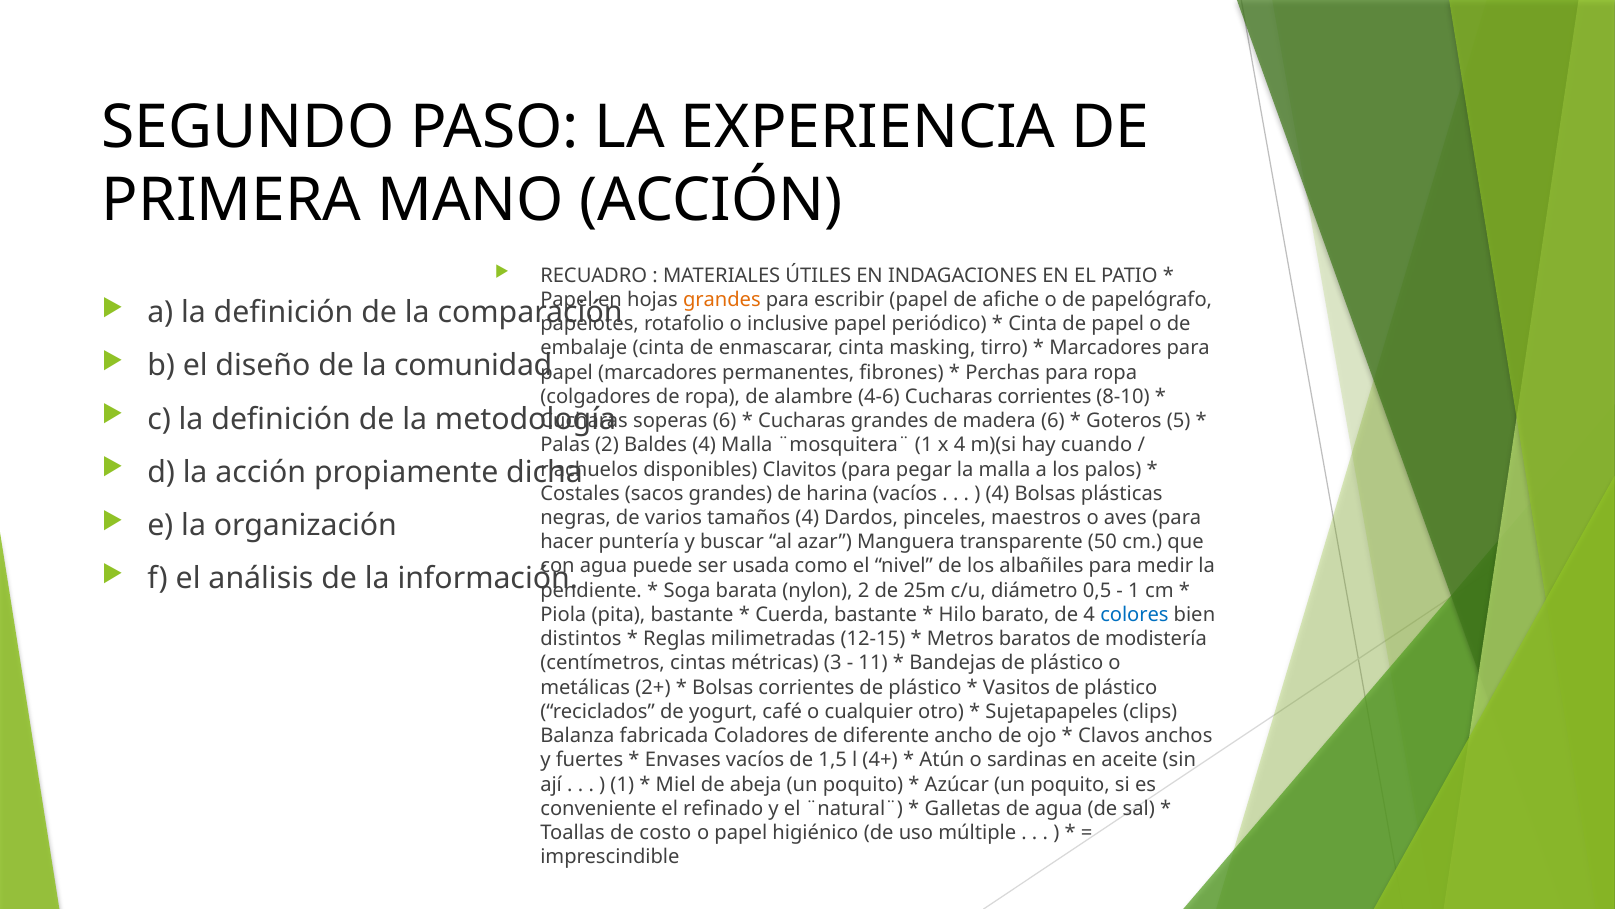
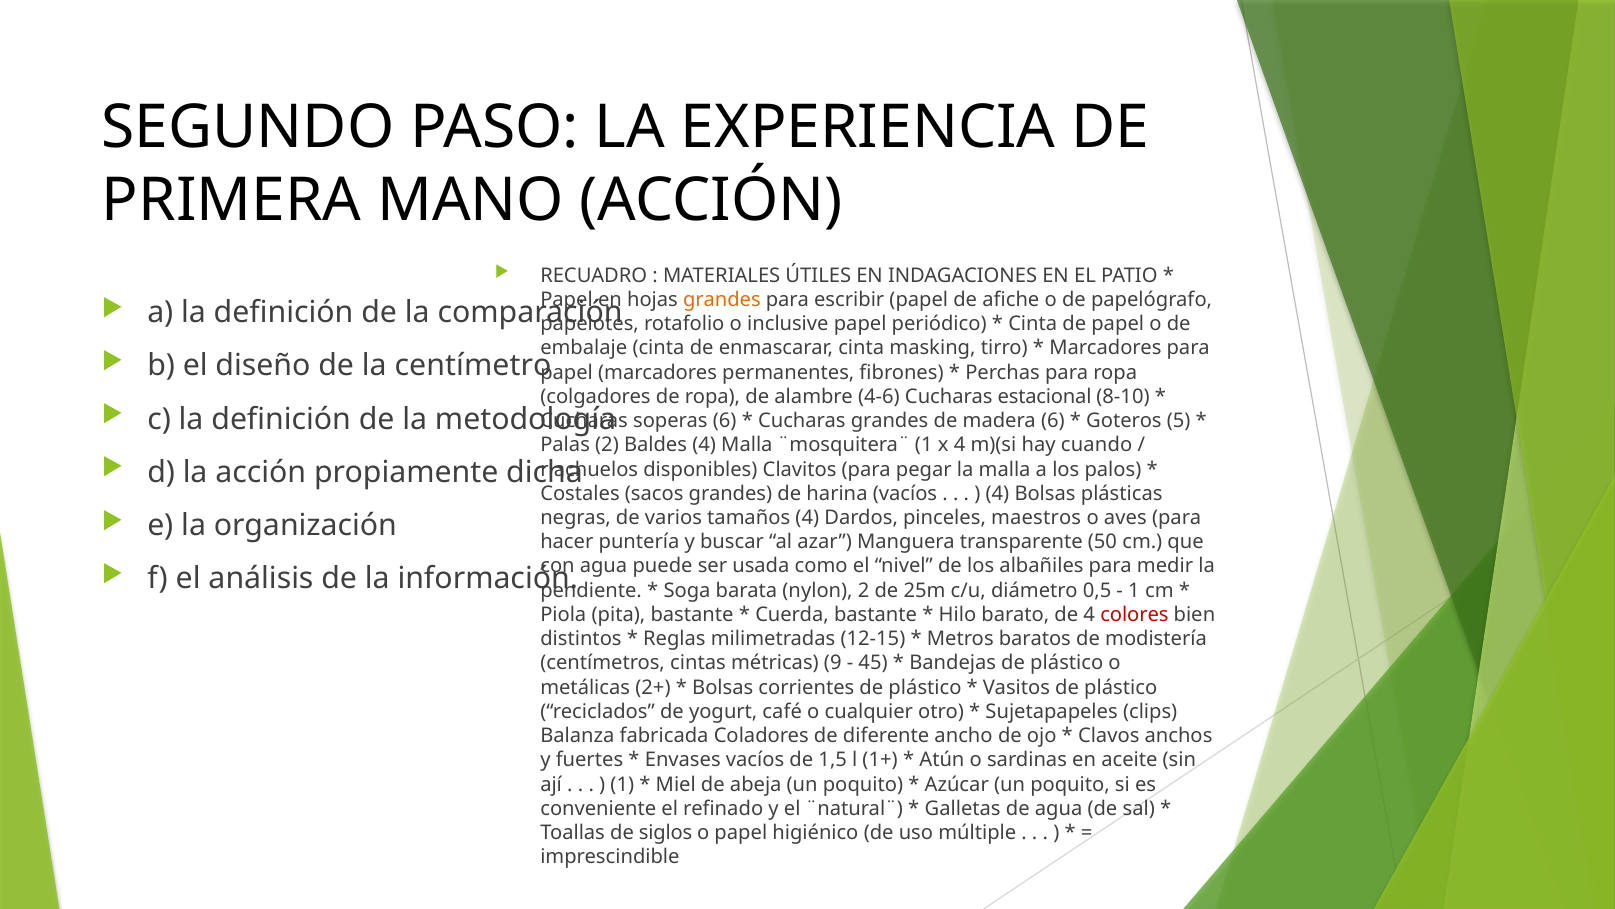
comunidad: comunidad -> centímetro
Cucharas corrientes: corrientes -> estacional
colores colour: blue -> red
3: 3 -> 9
11: 11 -> 45
4+: 4+ -> 1+
costo: costo -> siglos
